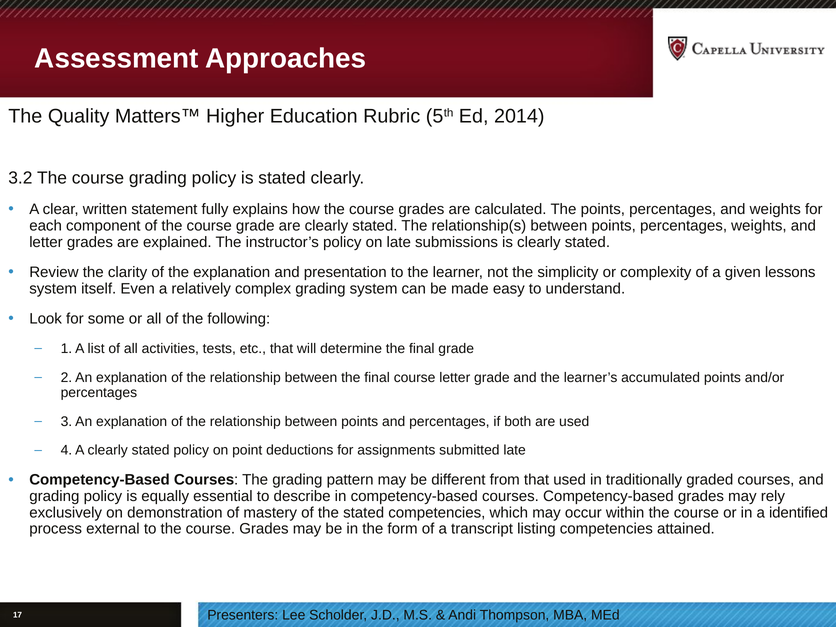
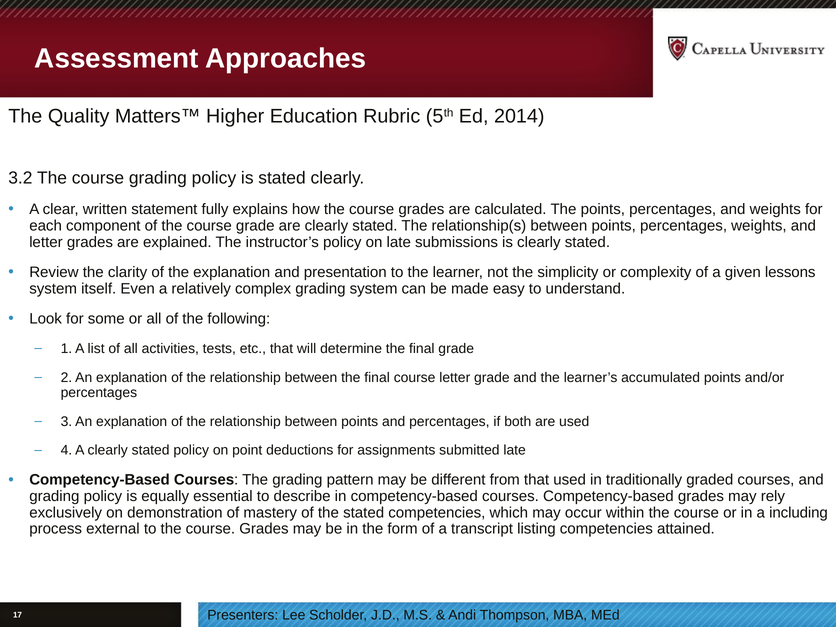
identified: identified -> including
